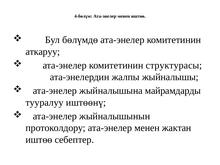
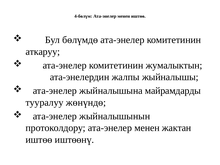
структурасы: структурасы -> жумалыктын
иштөөнү: иштөөнү -> жөнүндө
себептер: себептер -> иштөөнү
